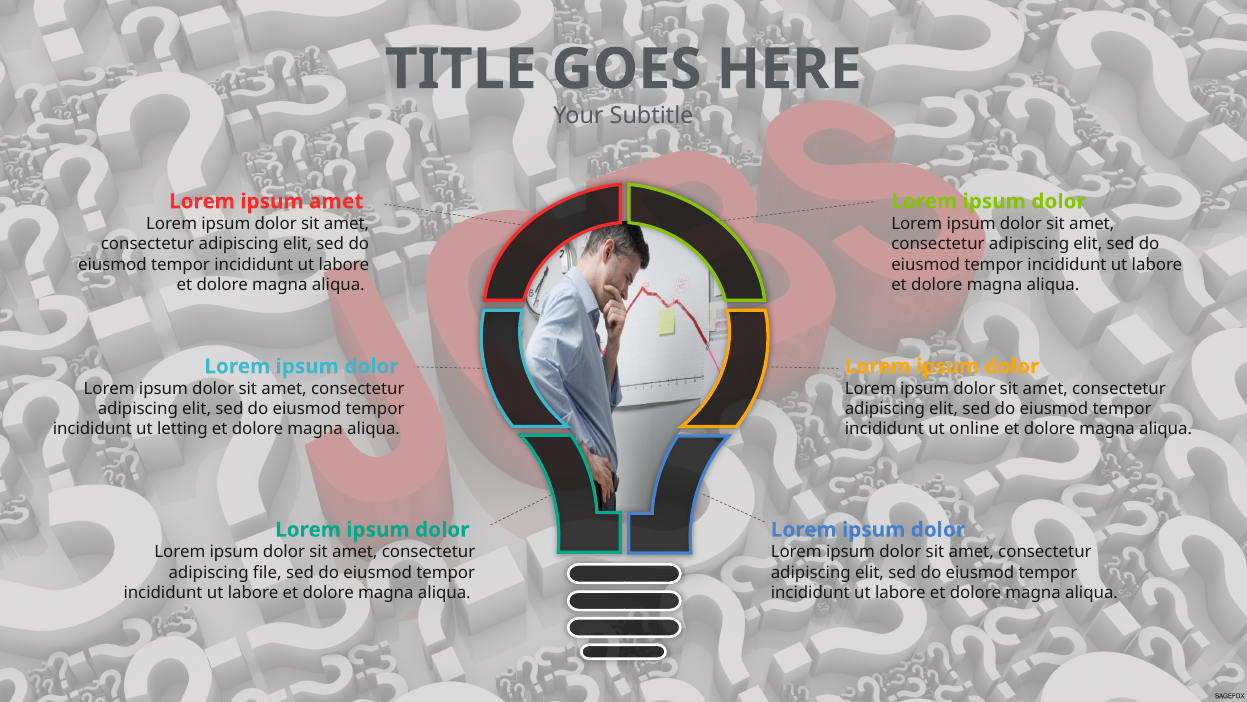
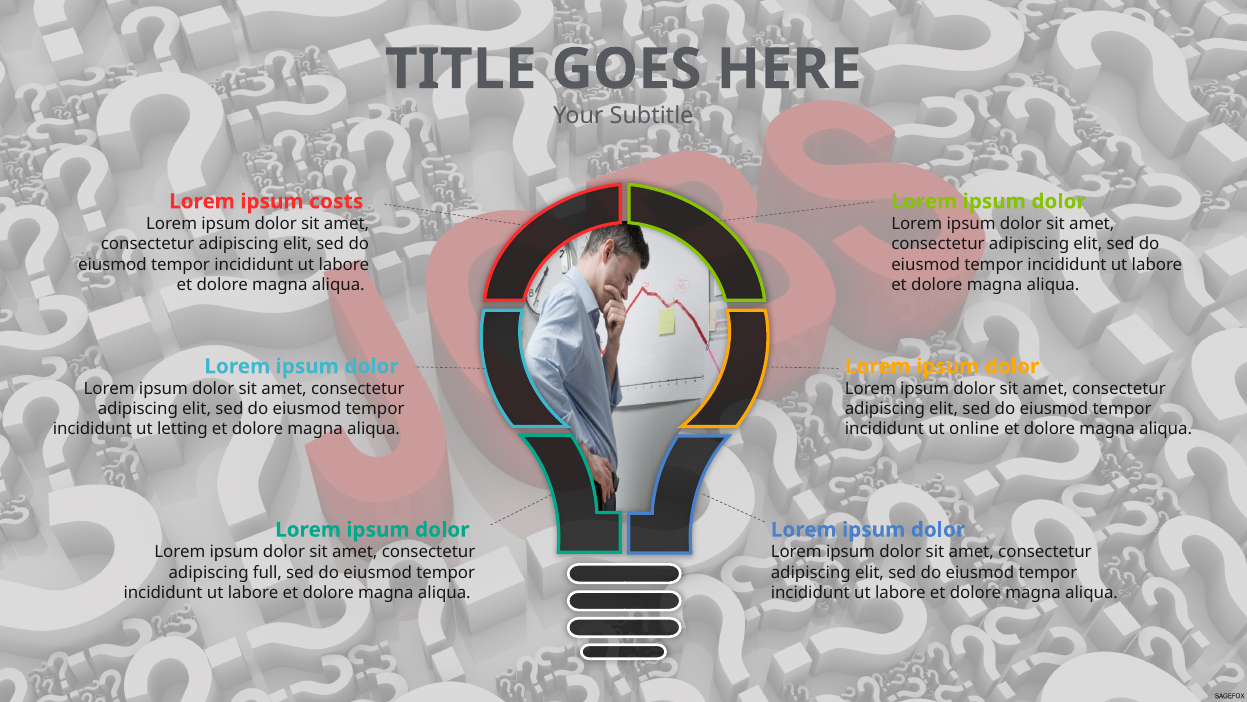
ipsum amet: amet -> costs
file: file -> full
